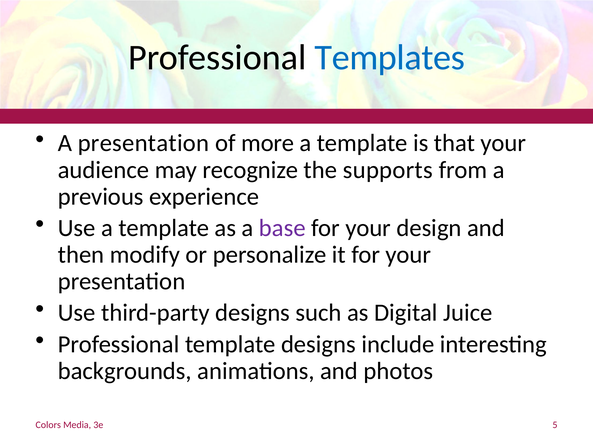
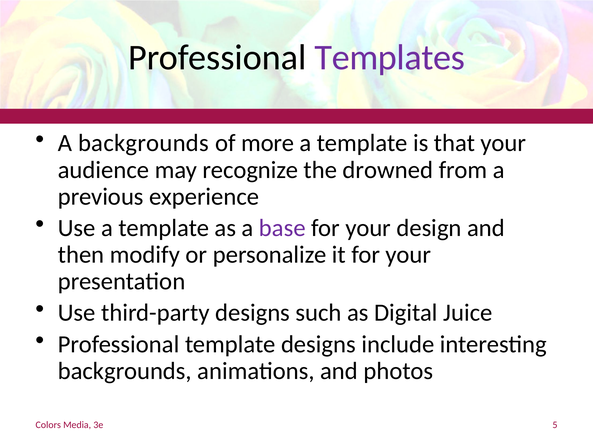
Templates colour: blue -> purple
A presentation: presentation -> backgrounds
supports: supports -> drowned
